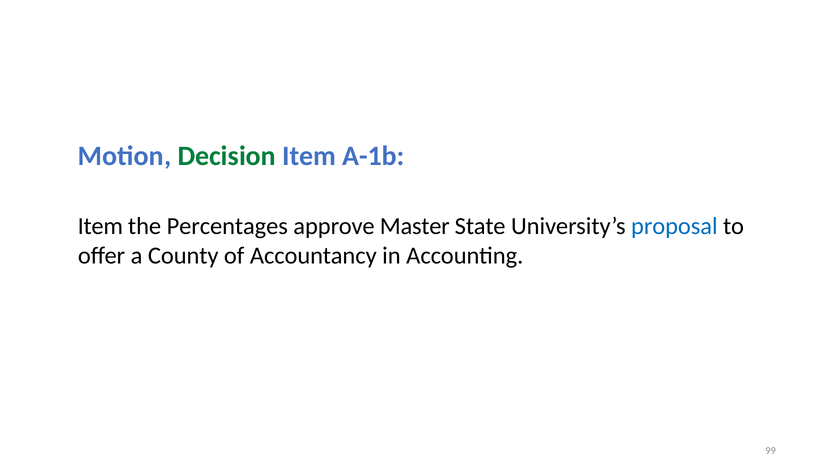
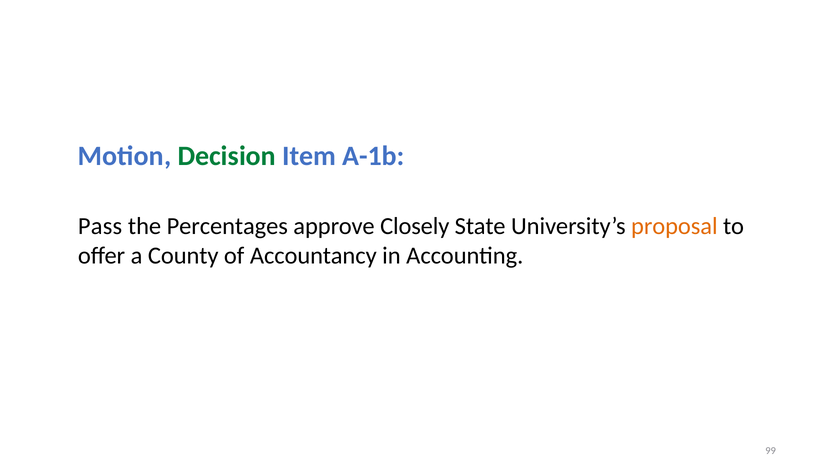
Item at (100, 226): Item -> Pass
Master: Master -> Closely
proposal colour: blue -> orange
